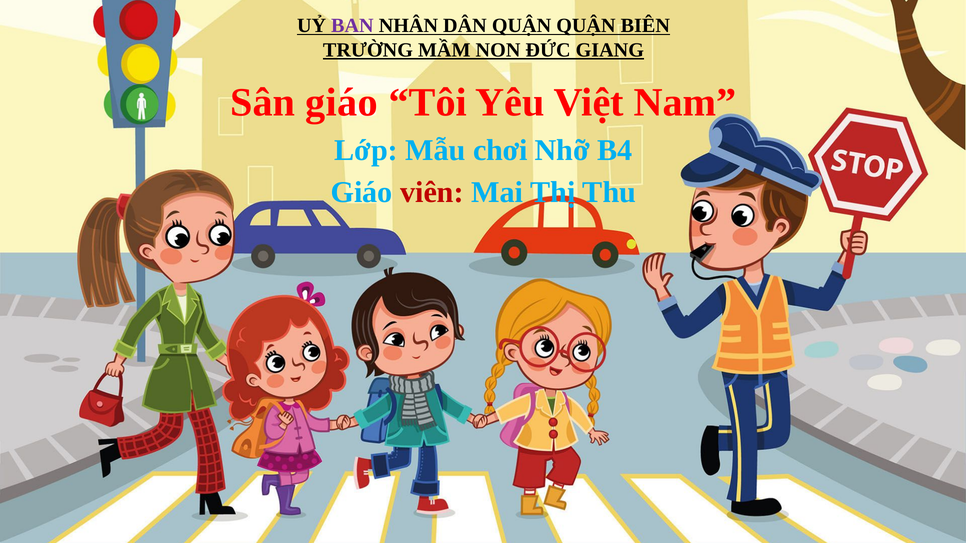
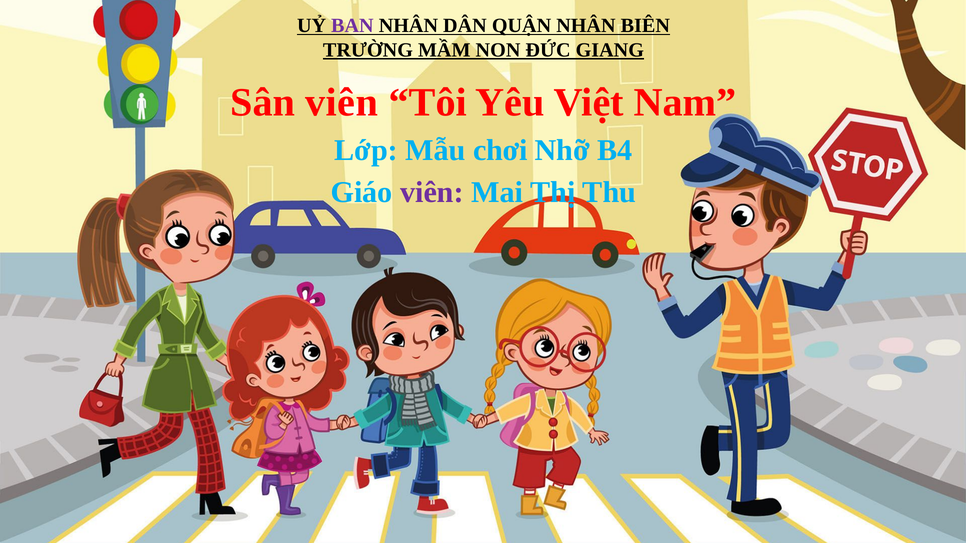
QUẬN QUẬN: QUẬN -> NHÂN
Sân giáo: giáo -> viên
viên at (432, 193) colour: red -> purple
